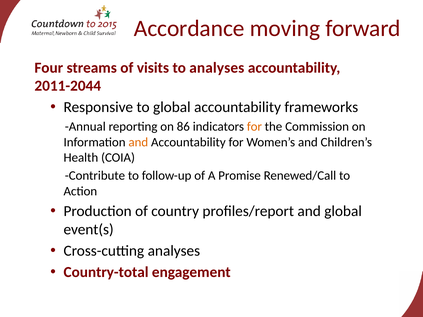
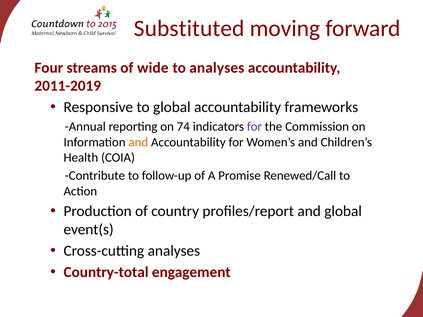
Accordance: Accordance -> Substituted
visits: visits -> wide
2011-2044: 2011-2044 -> 2011-2019
86: 86 -> 74
for at (254, 127) colour: orange -> purple
